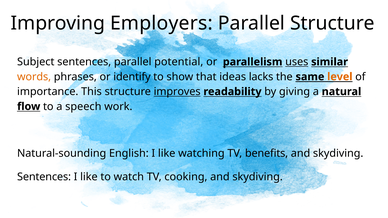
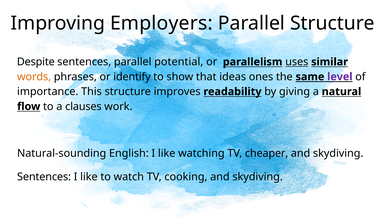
Subject: Subject -> Despite
lacks: lacks -> ones
level colour: orange -> purple
improves underline: present -> none
speech: speech -> clauses
benefits: benefits -> cheaper
